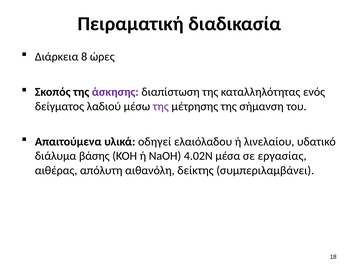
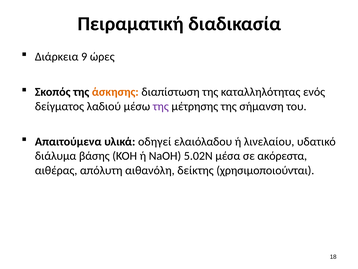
8: 8 -> 9
άσκησης colour: purple -> orange
4.02Ν: 4.02Ν -> 5.02Ν
εργασίας: εργασίας -> ακόρεστα
συμπεριλαμβάνει: συμπεριλαμβάνει -> χρησιμοποιούνται
